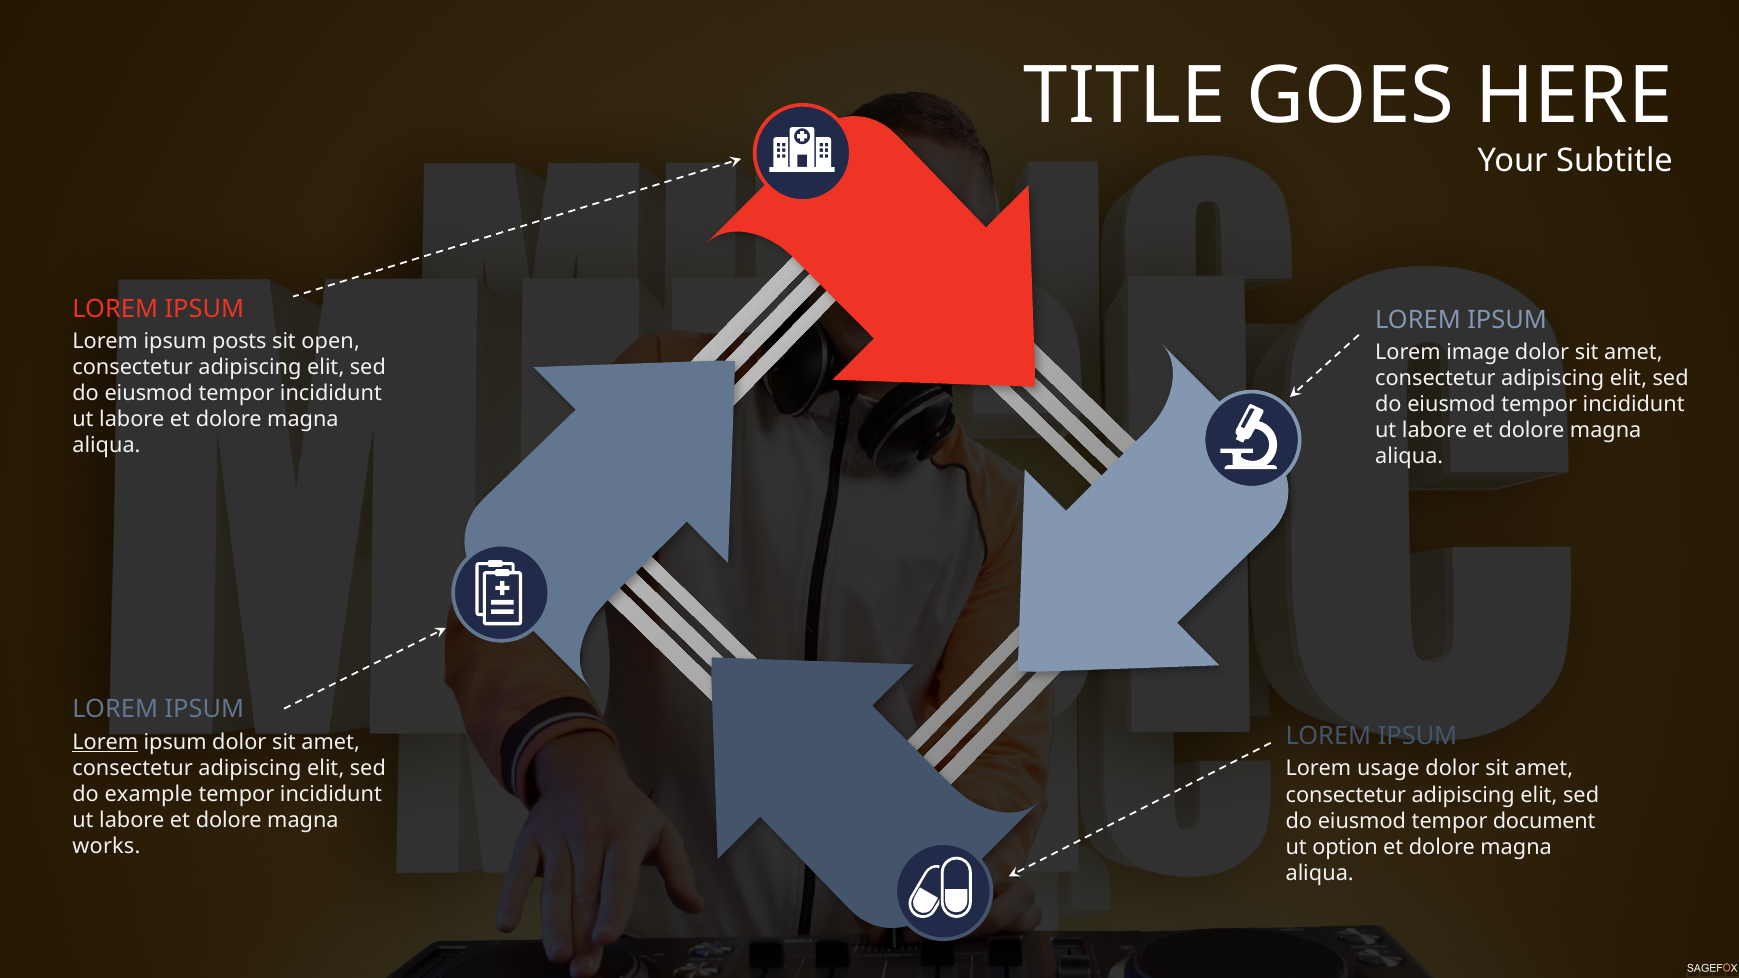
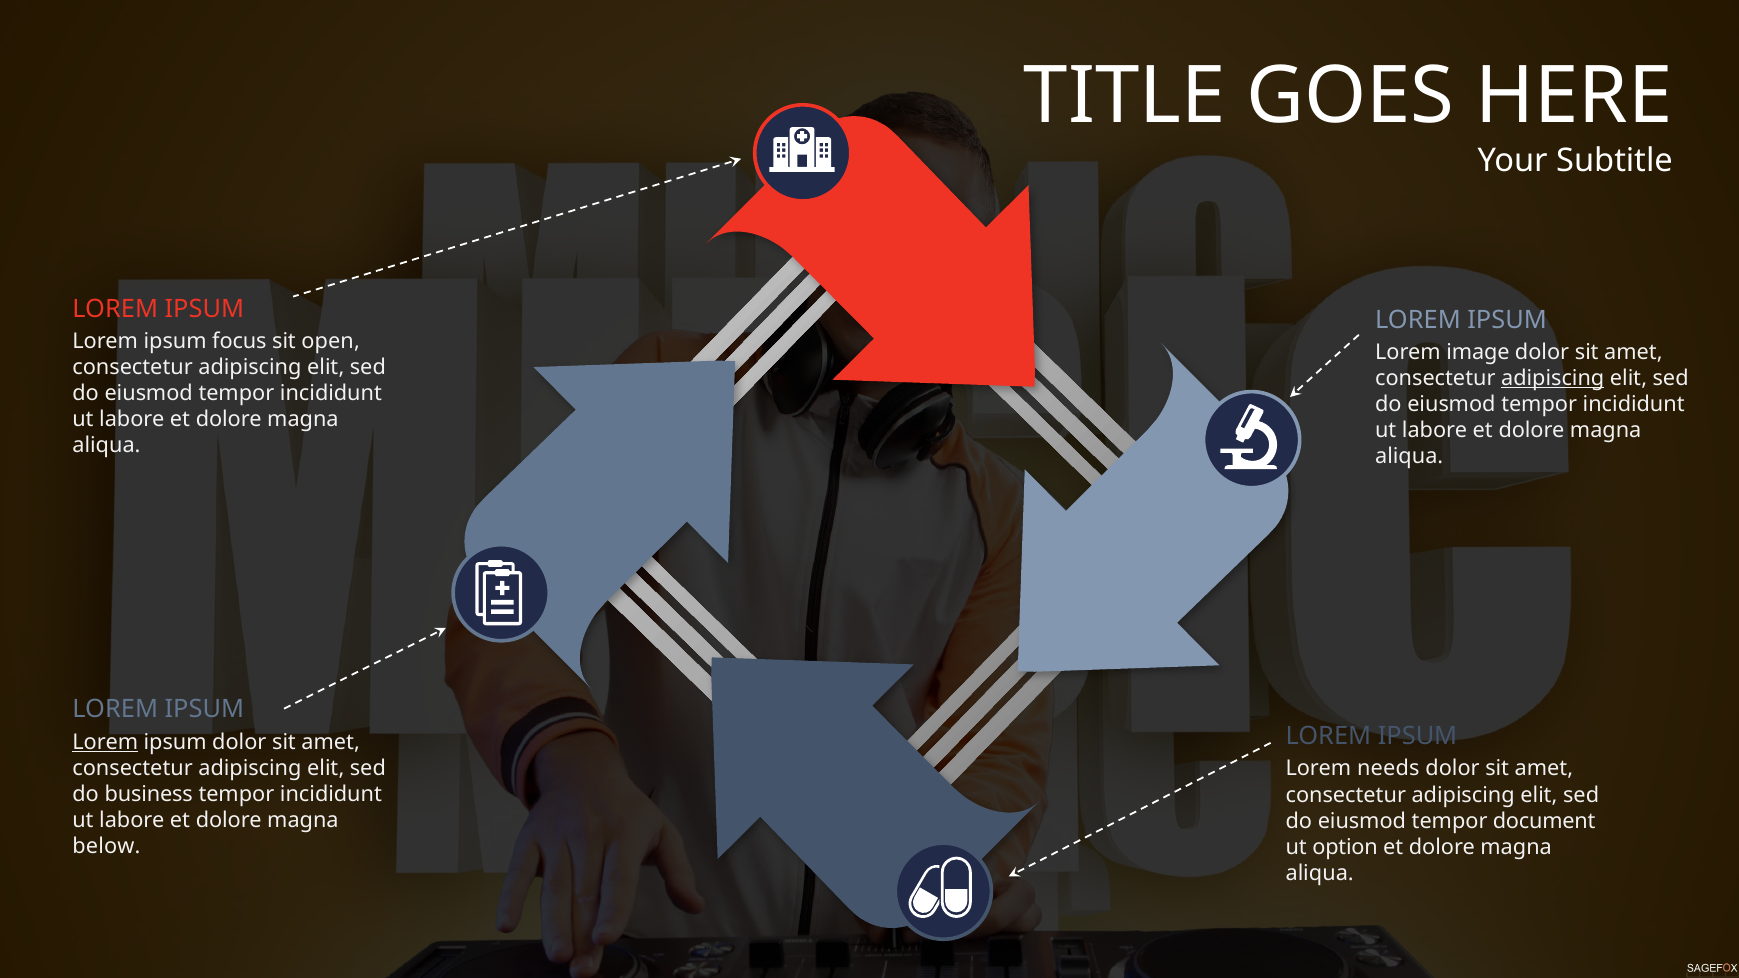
posts: posts -> focus
adipiscing at (1553, 378) underline: none -> present
usage: usage -> needs
example: example -> business
works: works -> below
